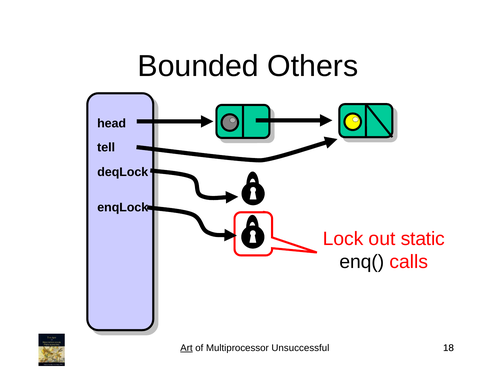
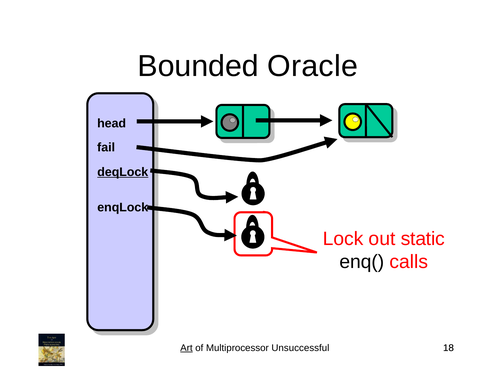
Others: Others -> Oracle
tell: tell -> fail
deqLock underline: none -> present
